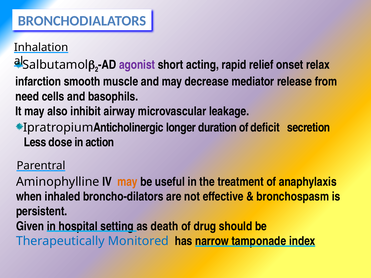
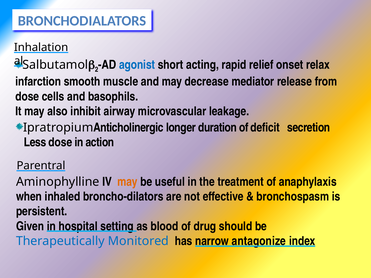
agonist colour: purple -> blue
need at (27, 97): need -> dose
death: death -> blood
tamponade: tamponade -> antagonize
